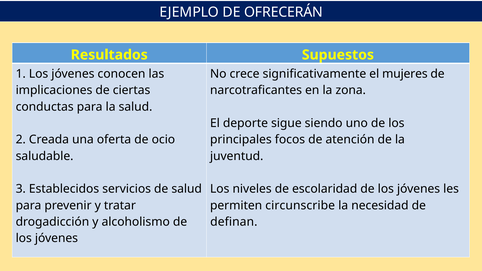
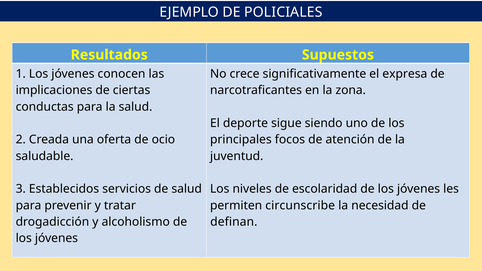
OFRECERÁN: OFRECERÁN -> POLICIALES
mujeres: mujeres -> expresa
